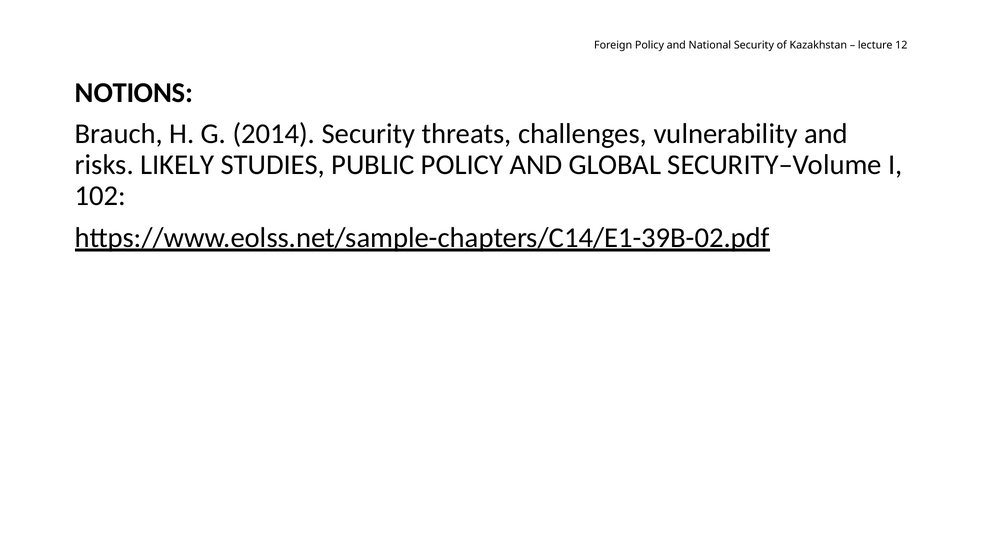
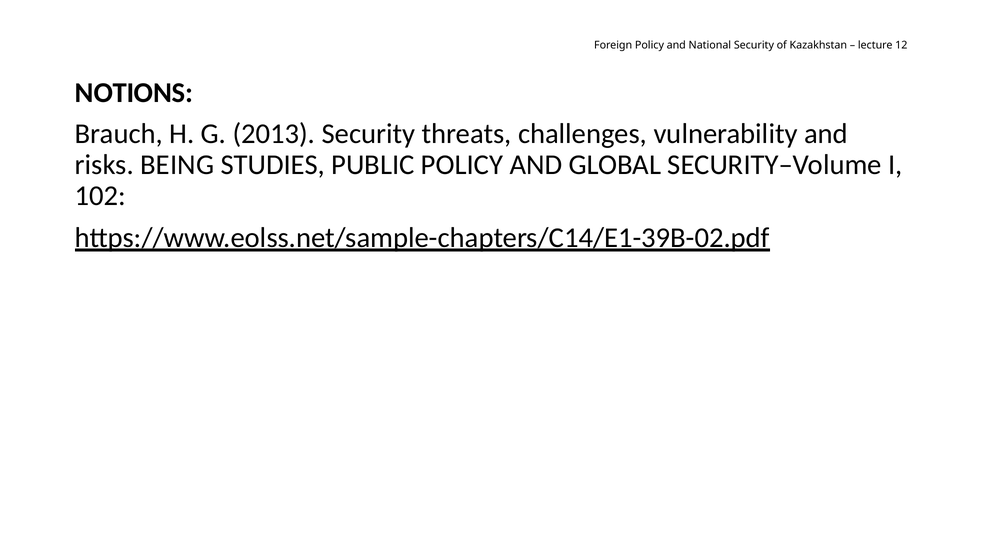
2014: 2014 -> 2013
LIKELY: LIKELY -> BEING
